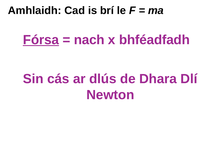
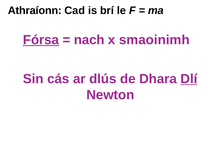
Amhlaidh: Amhlaidh -> Athraíonn
bhféadfadh: bhféadfadh -> smaoinimh
Dlí underline: none -> present
